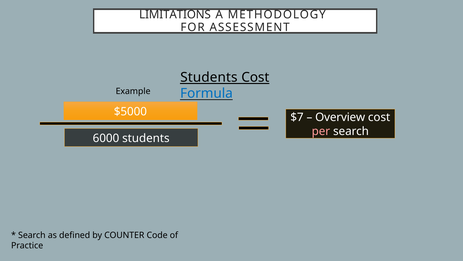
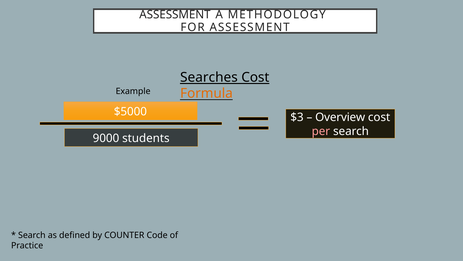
LIMITATIONS at (175, 15): LIMITATIONS -> ASSESSMENT
Students at (209, 77): Students -> Searches
Formula colour: blue -> orange
$7: $7 -> $3
6000: 6000 -> 9000
